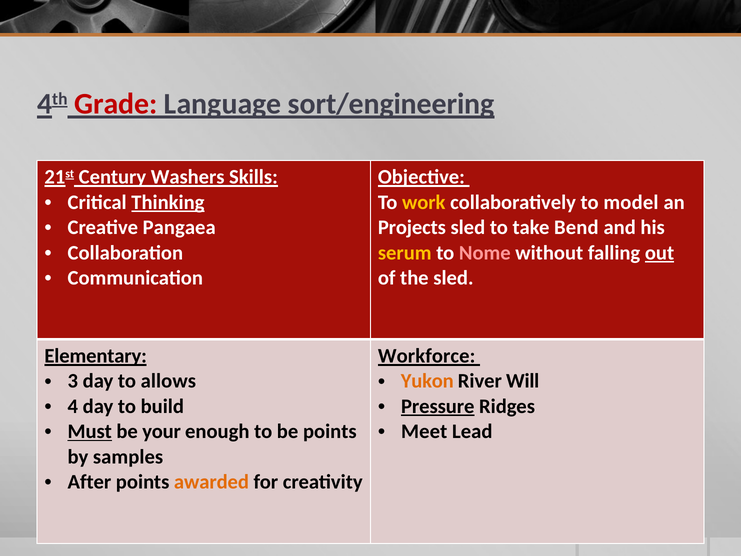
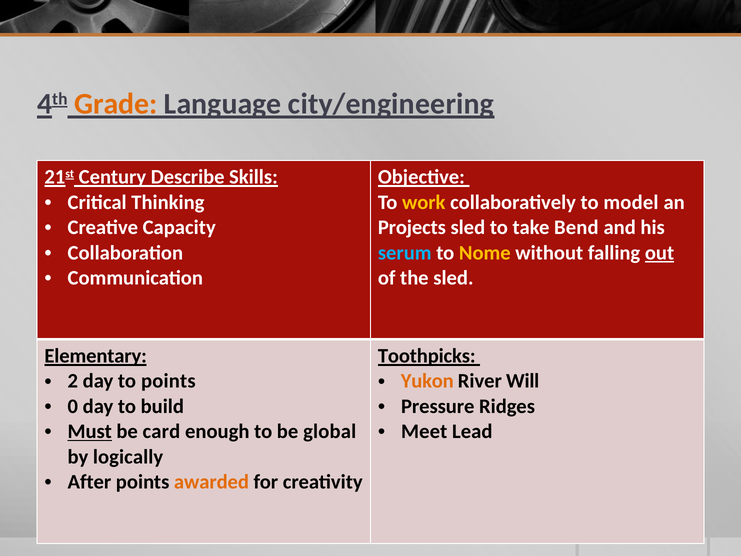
Grade colour: red -> orange
sort/engineering: sort/engineering -> city/engineering
Washers: Washers -> Describe
Thinking underline: present -> none
Pangaea: Pangaea -> Capacity
serum colour: yellow -> light blue
Nome colour: pink -> yellow
Workforce: Workforce -> Toothpicks
3: 3 -> 2
to allows: allows -> points
4: 4 -> 0
Pressure underline: present -> none
your: your -> card
be points: points -> global
samples: samples -> logically
